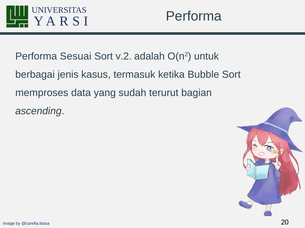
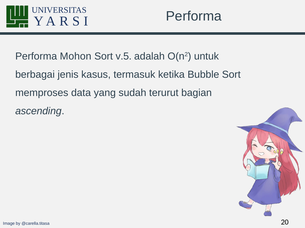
Sesuai: Sesuai -> Mohon
v.2: v.2 -> v.5
